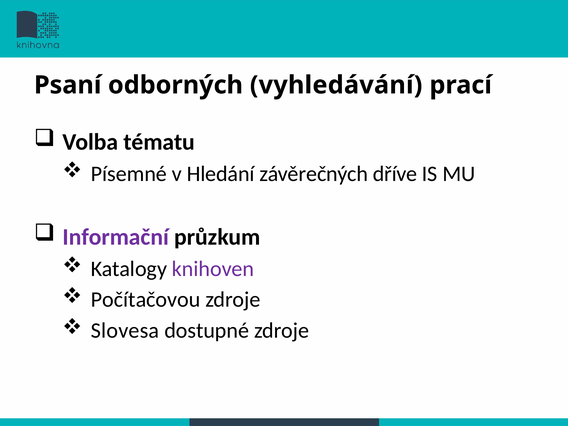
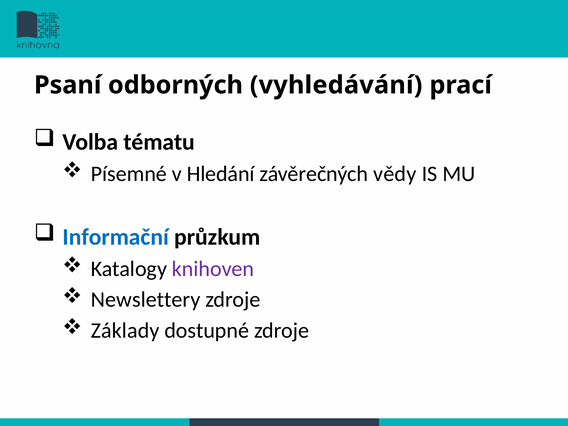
dříve: dříve -> vědy
Informační colour: purple -> blue
Počítačovou: Počítačovou -> Newslettery
Slovesa: Slovesa -> Základy
